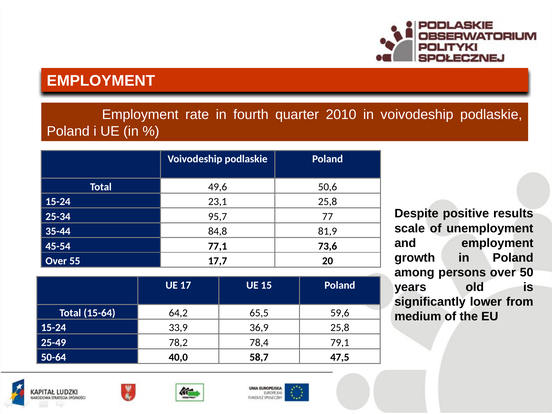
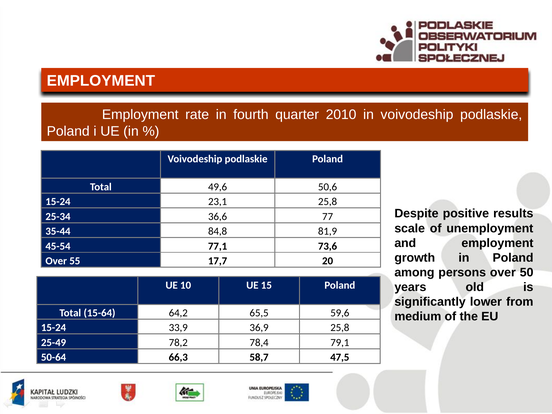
95,7: 95,7 -> 36,6
17: 17 -> 10
40,0: 40,0 -> 66,3
